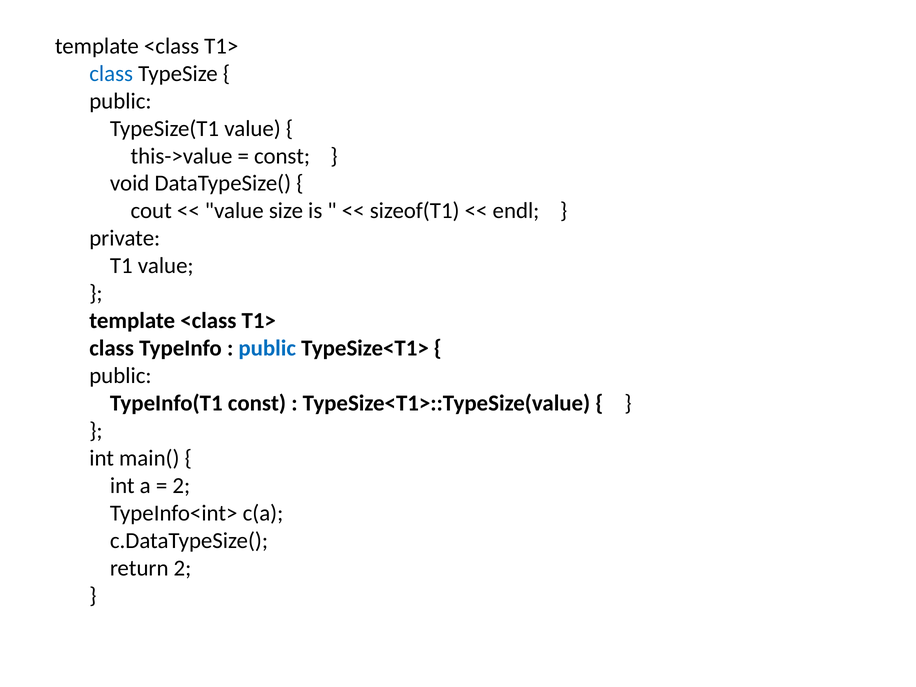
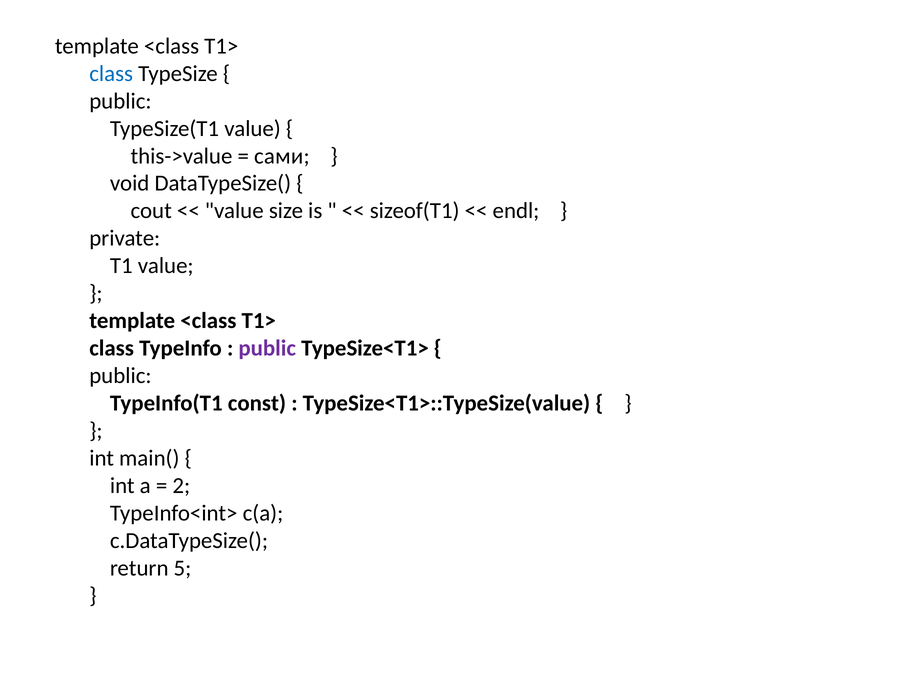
const at (282, 156): const -> сами
public at (267, 348) colour: blue -> purple
return 2: 2 -> 5
